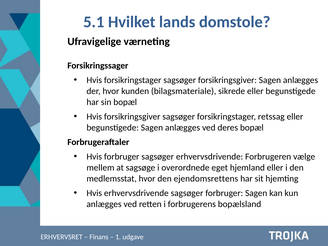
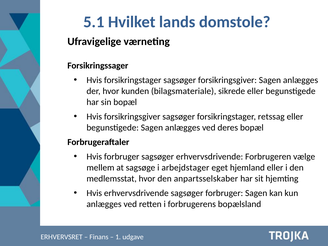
overordnede: overordnede -> arbejdstager
ejendomsrettens: ejendomsrettens -> anpartsselskaber
